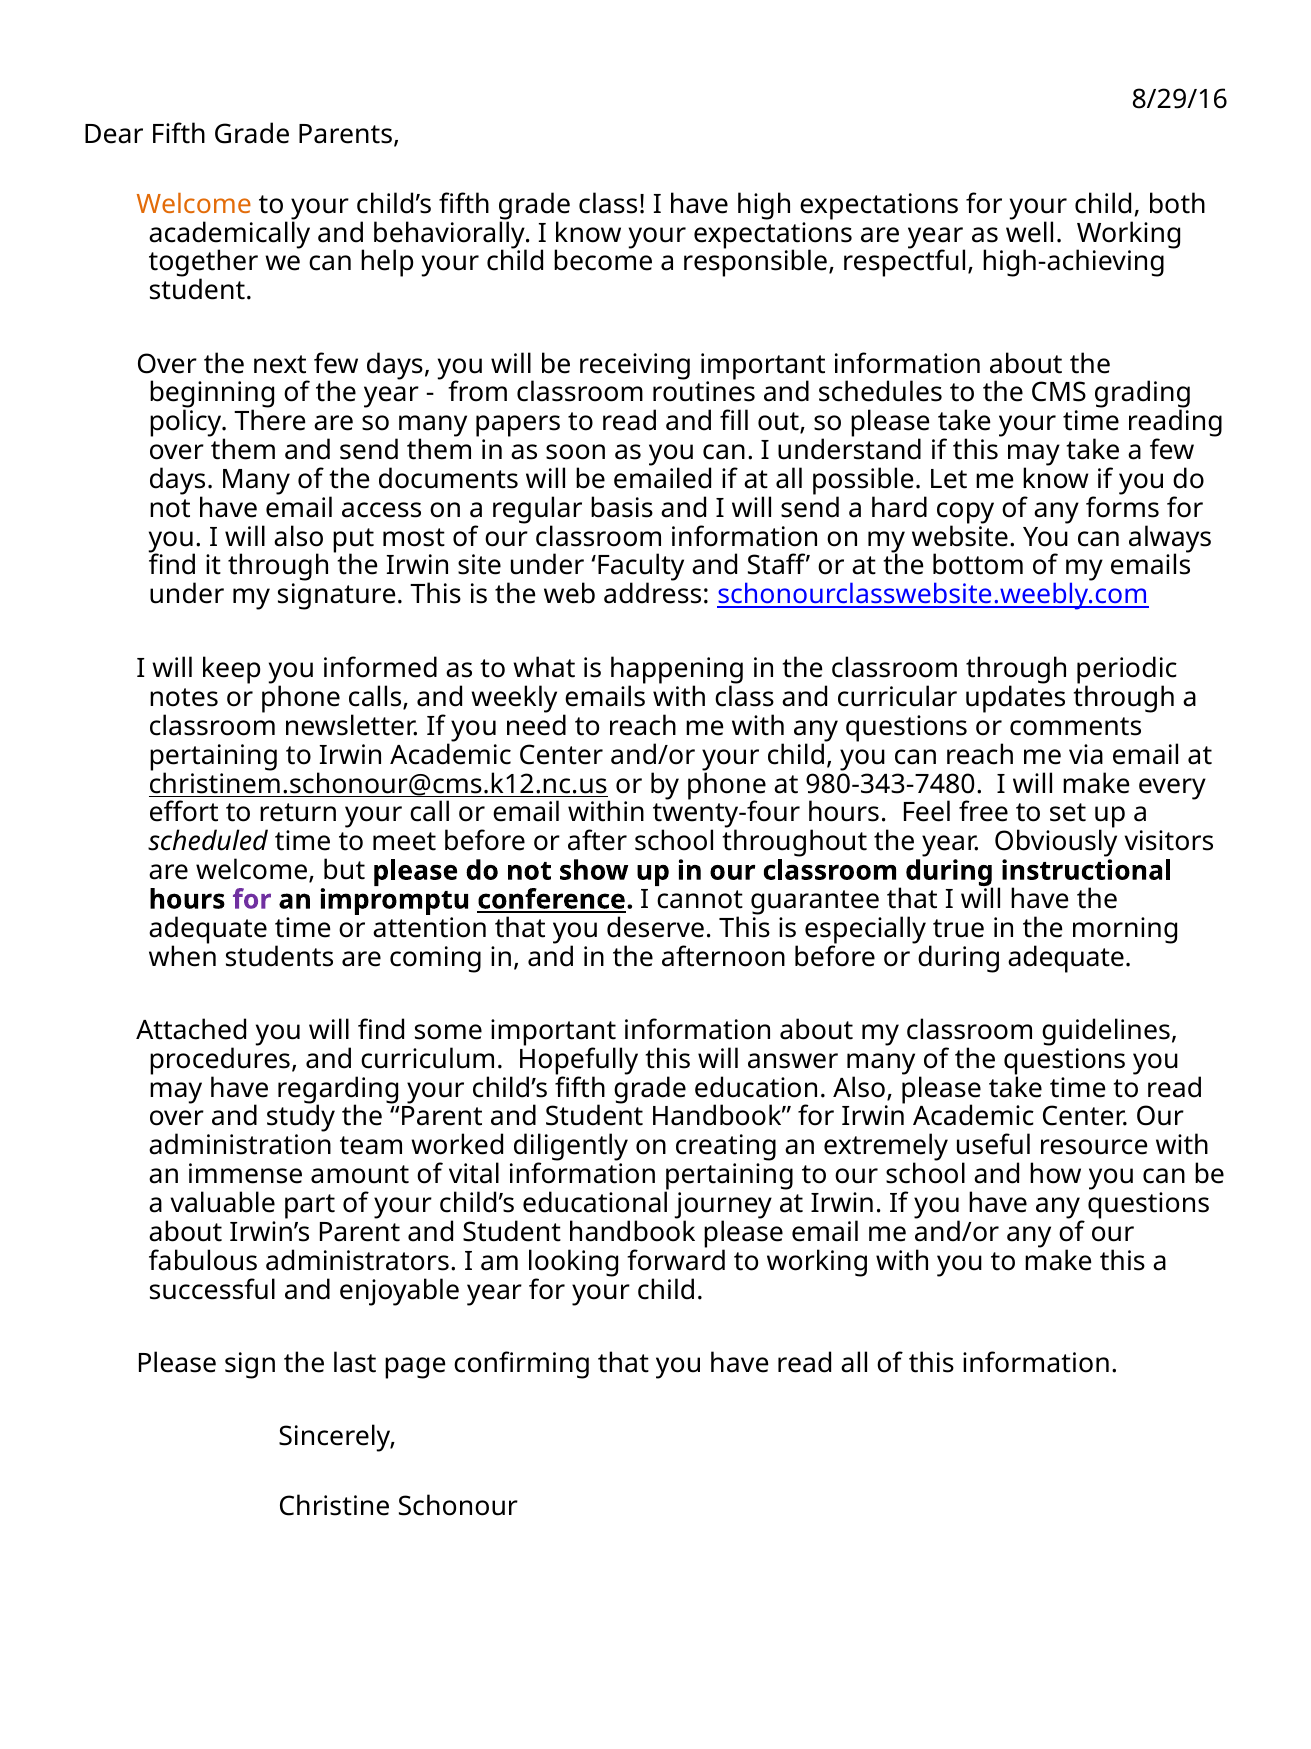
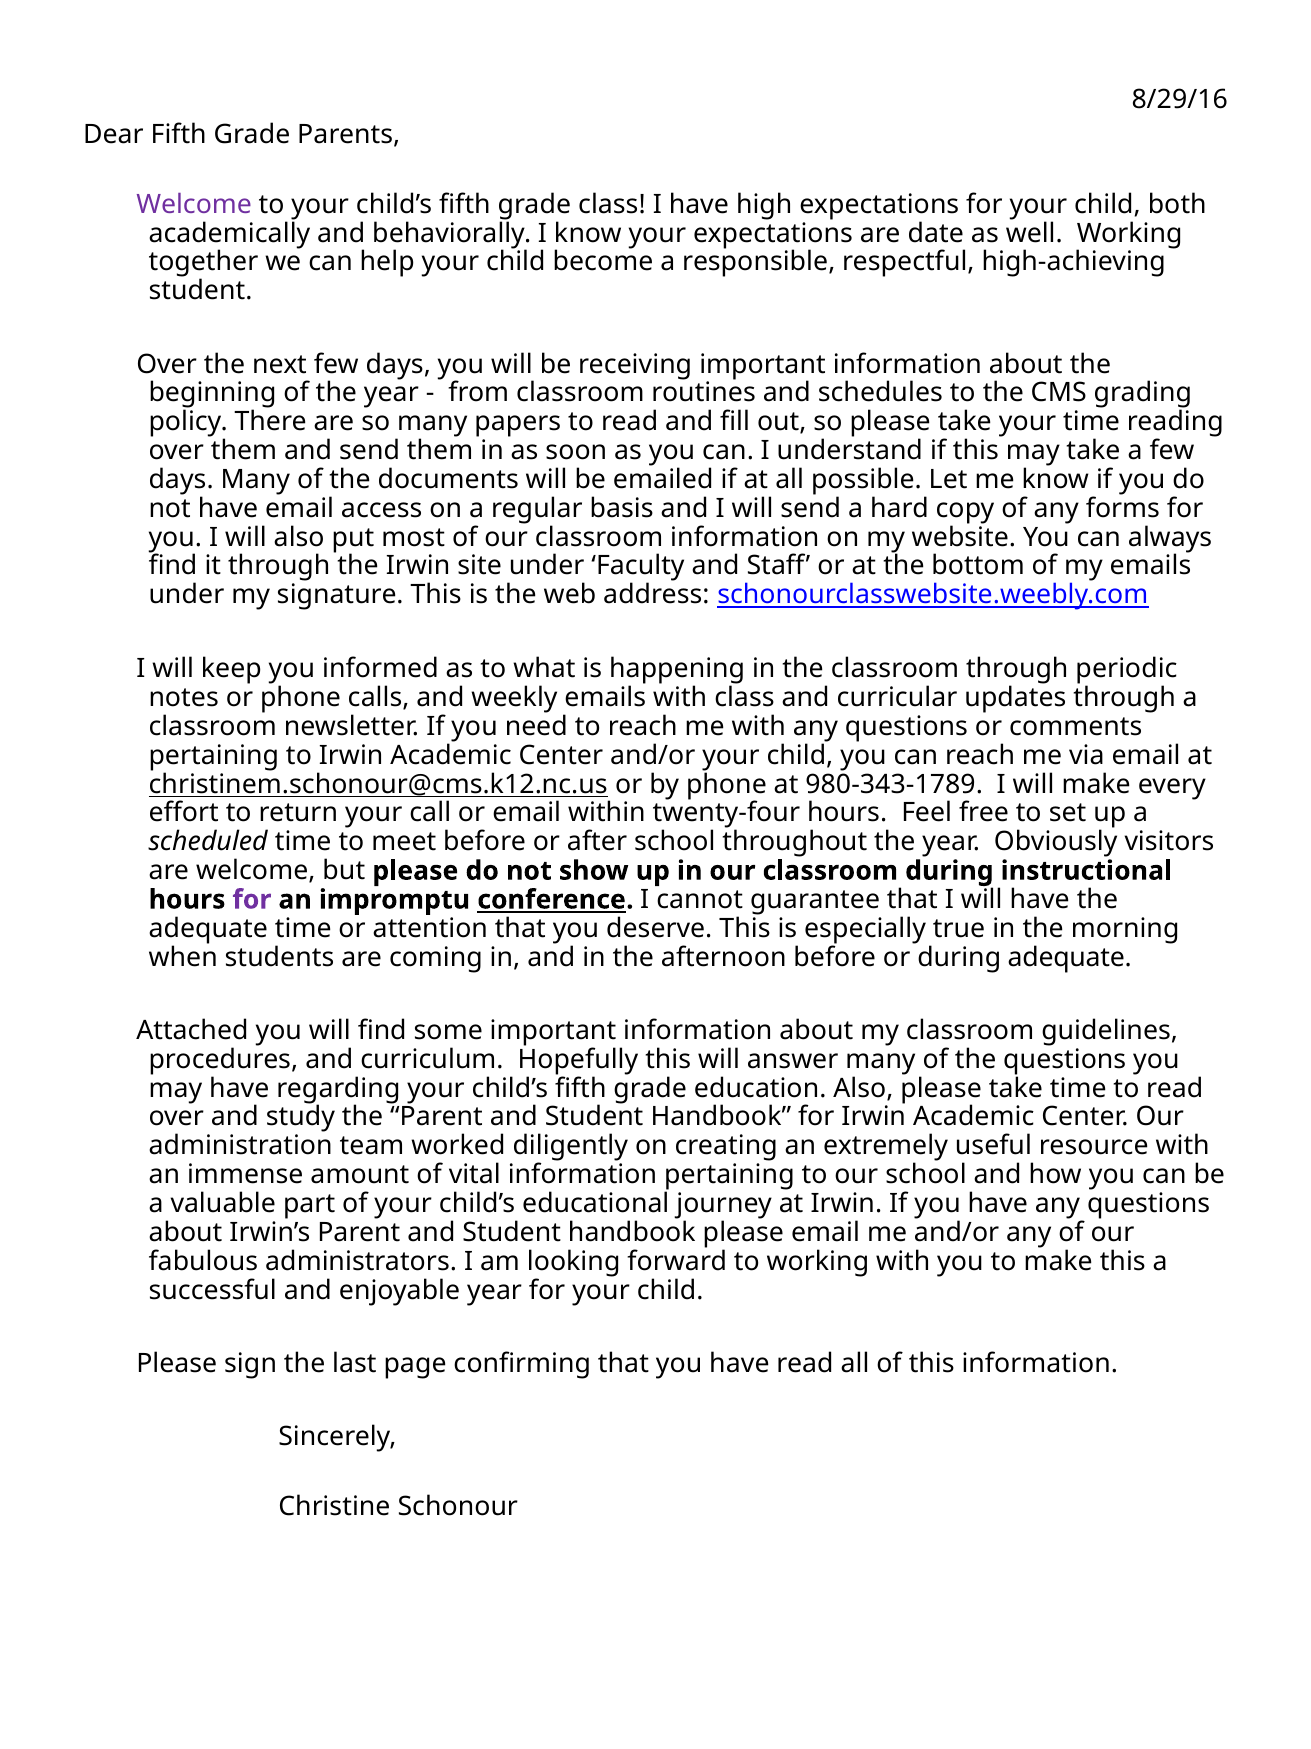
Welcome at (194, 204) colour: orange -> purple
are year: year -> date
980-343-7480: 980-343-7480 -> 980-343-1789
